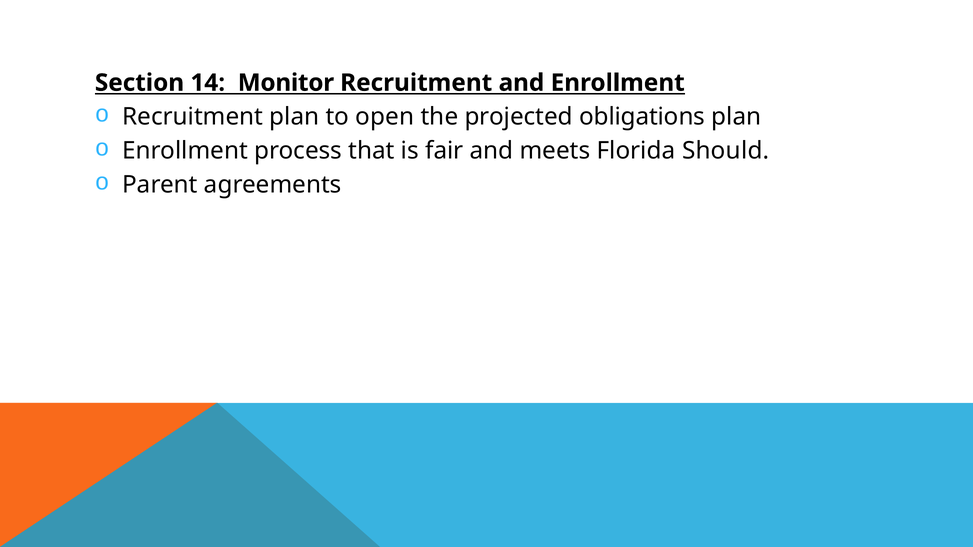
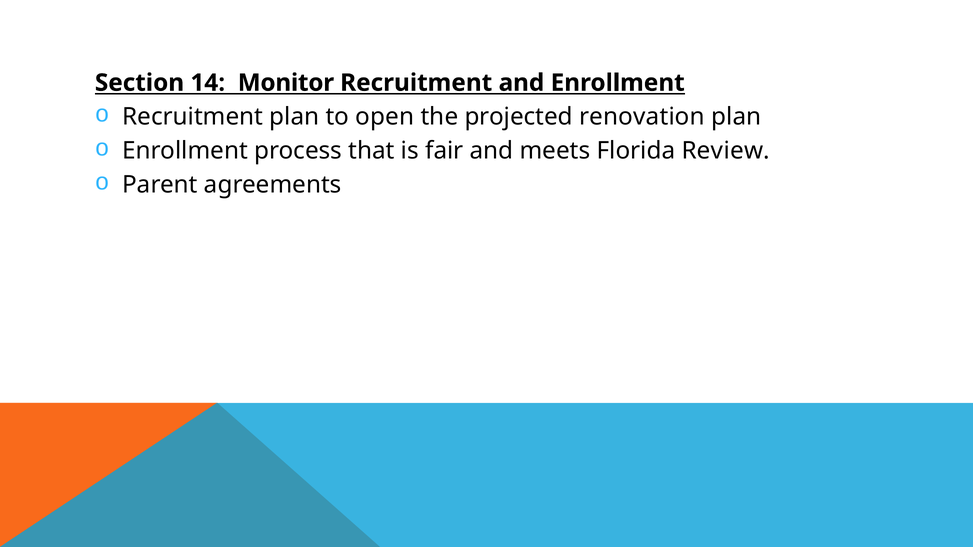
obligations: obligations -> renovation
Should: Should -> Review
